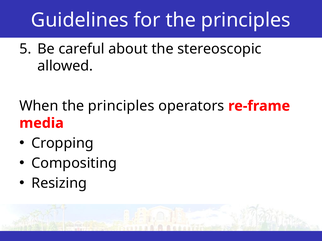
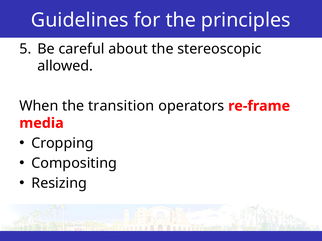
When the principles: principles -> transition
